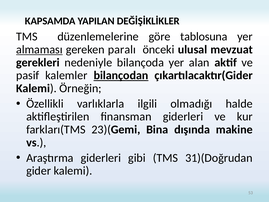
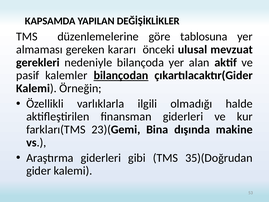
almaması underline: present -> none
paralı: paralı -> kararı
31)(Doğrudan: 31)(Doğrudan -> 35)(Doğrudan
